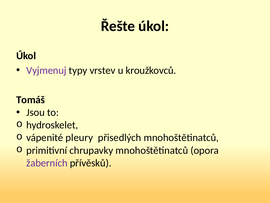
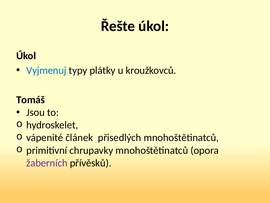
Vyjmenuj colour: purple -> blue
vrstev: vrstev -> plátky
pleury: pleury -> článek
